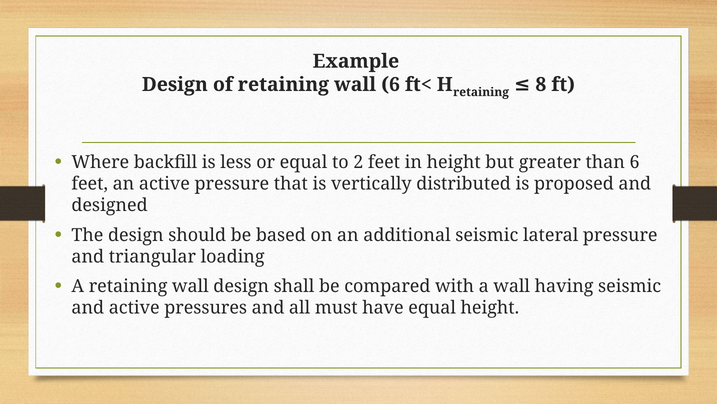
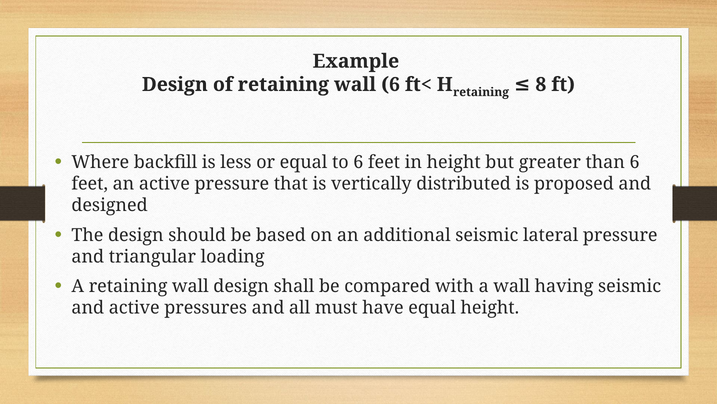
to 2: 2 -> 6
